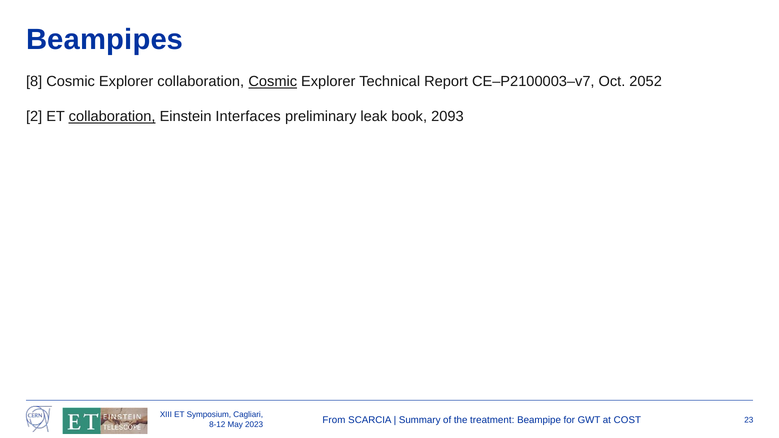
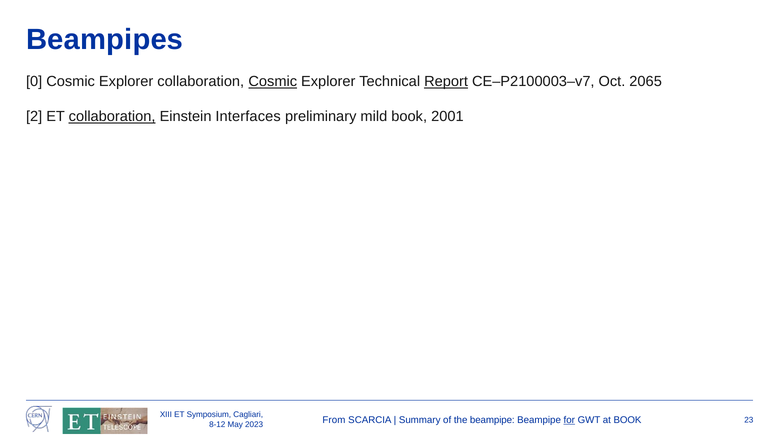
8: 8 -> 0
Report underline: none -> present
2052: 2052 -> 2065
leak: leak -> mild
2093: 2093 -> 2001
the treatment: treatment -> beampipe
for underline: none -> present
at COST: COST -> BOOK
